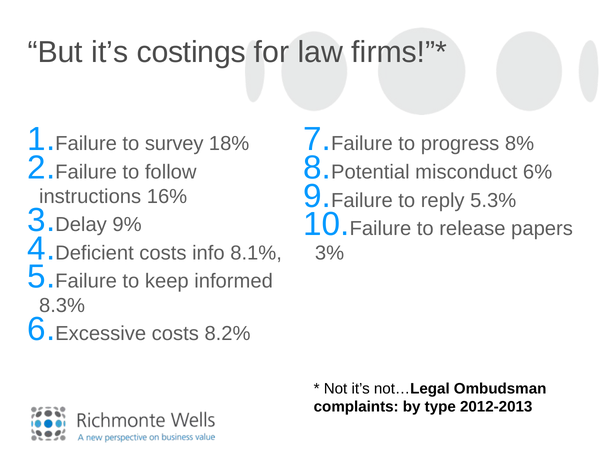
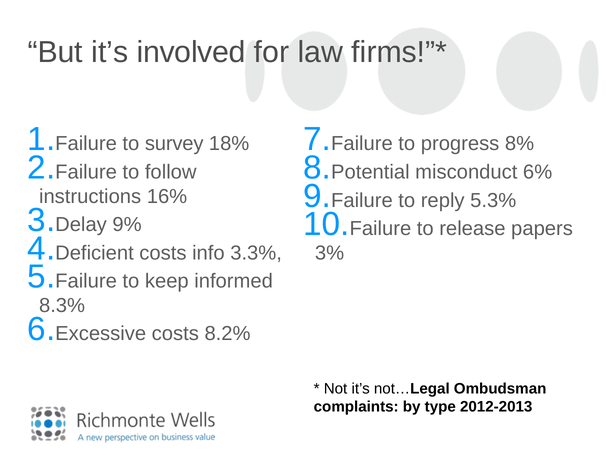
costings: costings -> involved
8.1%: 8.1% -> 3.3%
